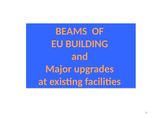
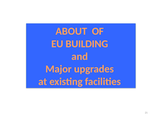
BEAMS: BEAMS -> ABOUT
